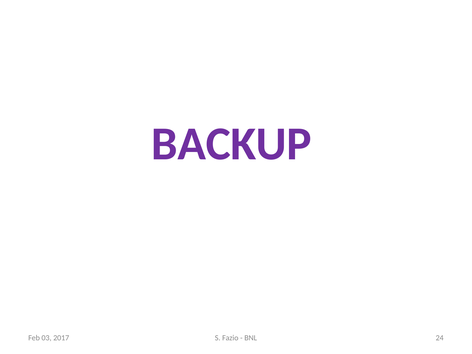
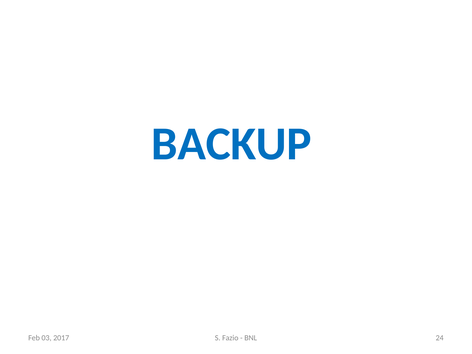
BACKUP colour: purple -> blue
